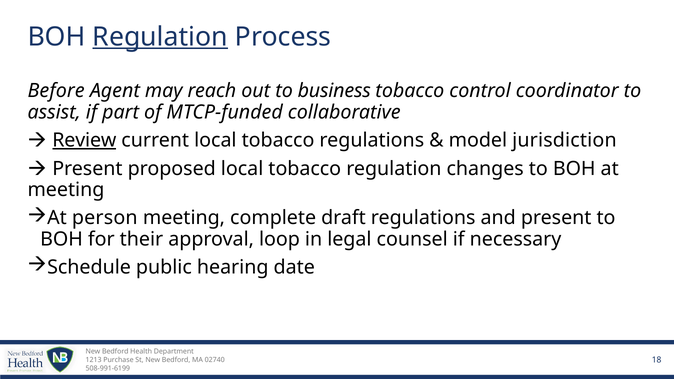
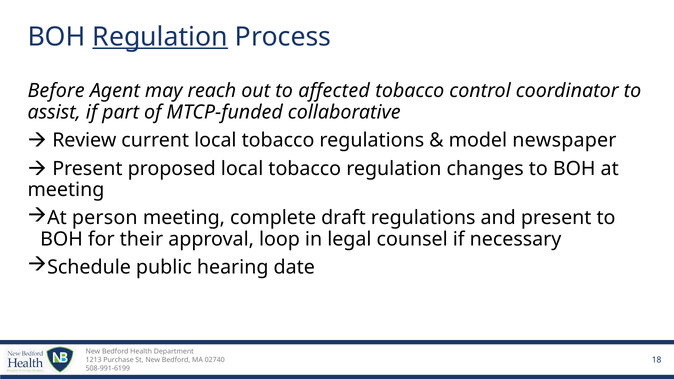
business: business -> affected
Review underline: present -> none
jurisdiction: jurisdiction -> newspaper
